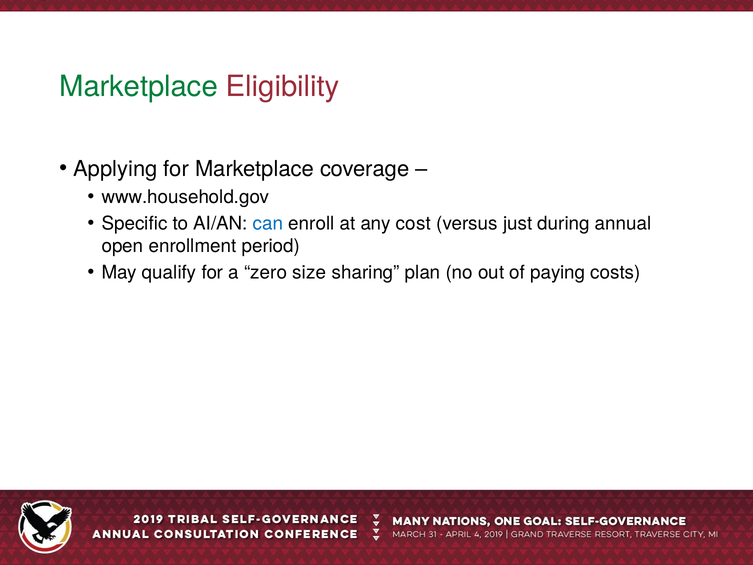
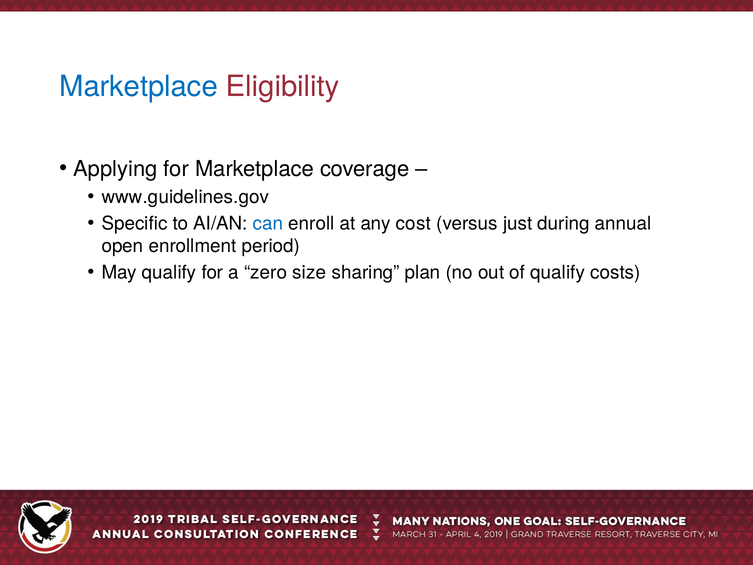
Marketplace at (139, 87) colour: green -> blue
www.household.gov: www.household.gov -> www.guidelines.gov
of paying: paying -> qualify
